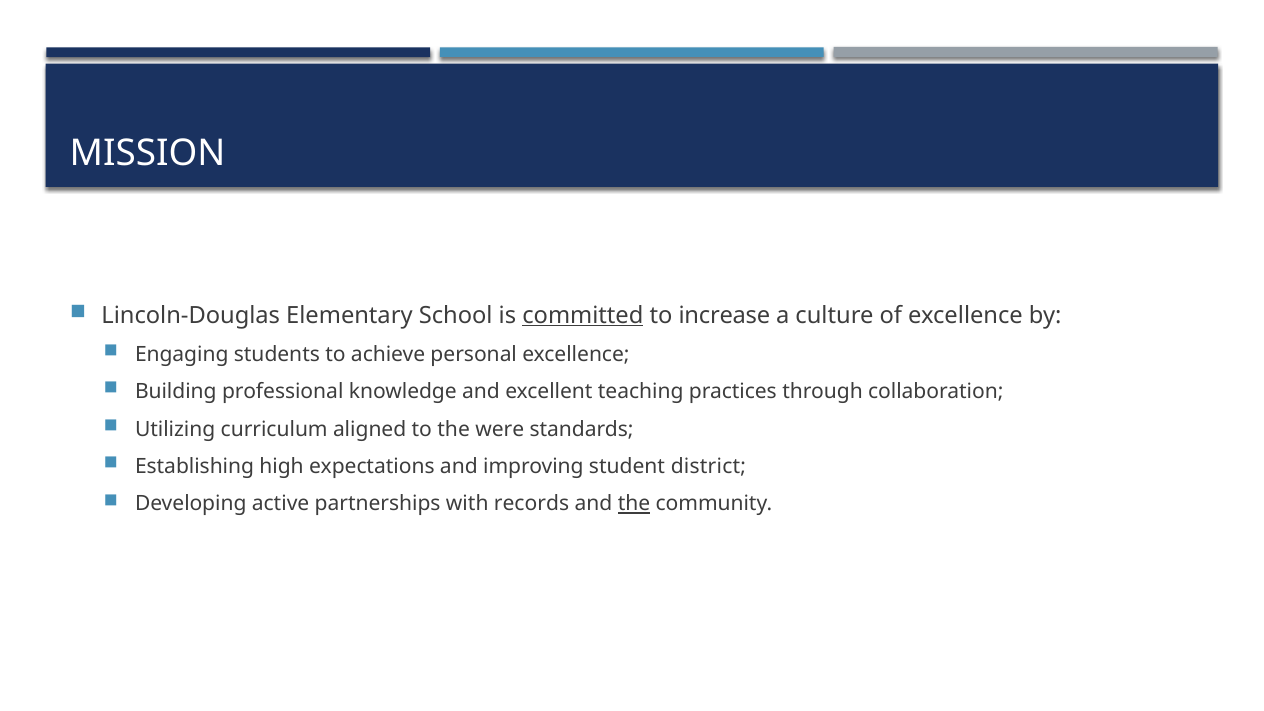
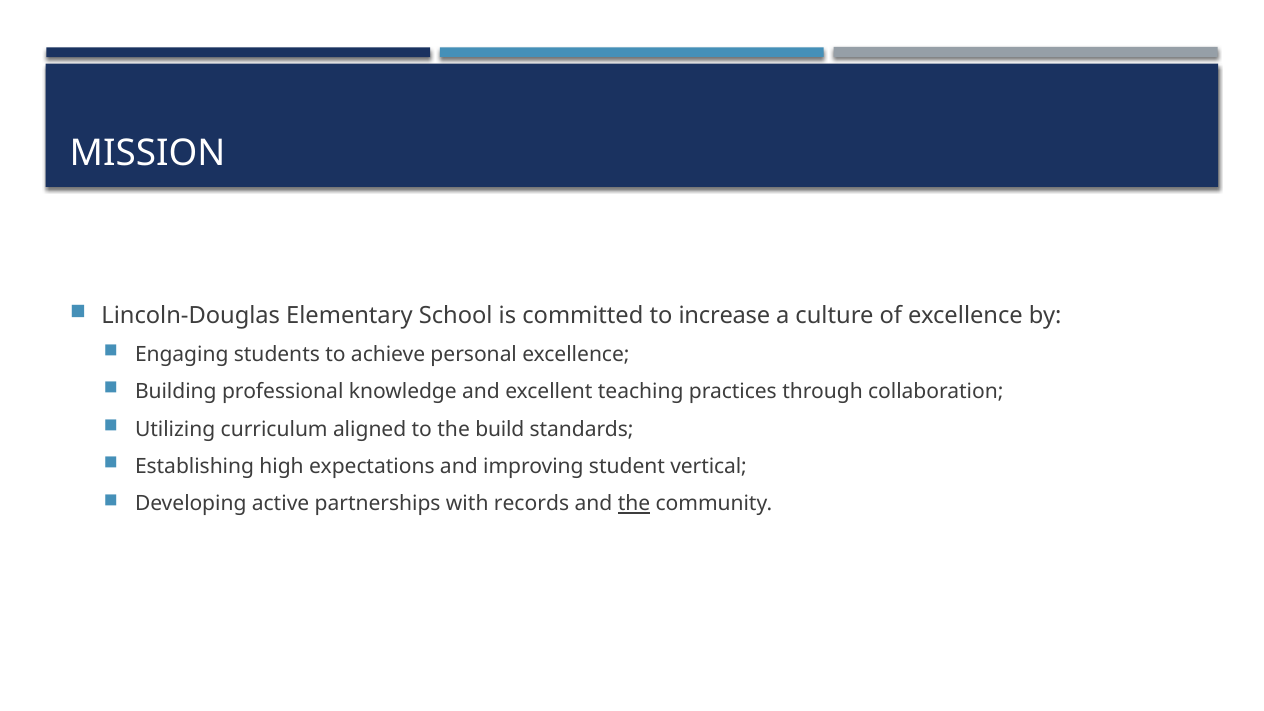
committed underline: present -> none
were: were -> build
district: district -> vertical
